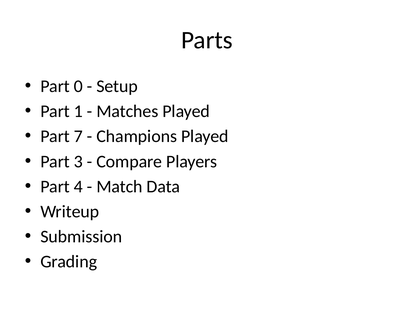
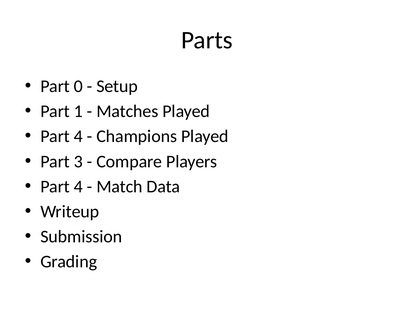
7 at (78, 137): 7 -> 4
